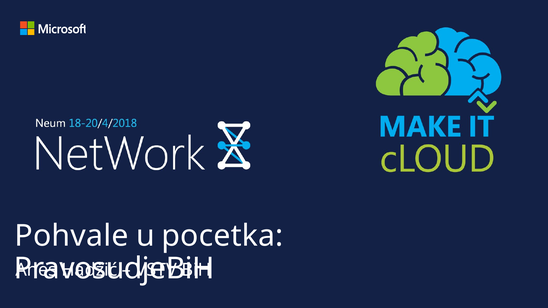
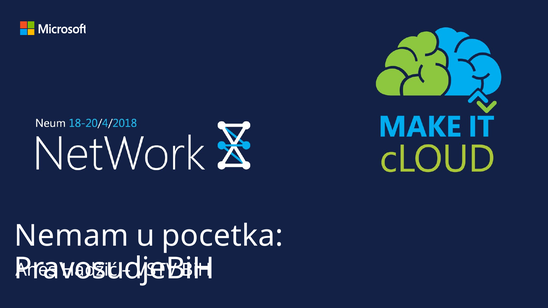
Pohvale: Pohvale -> Nemam
